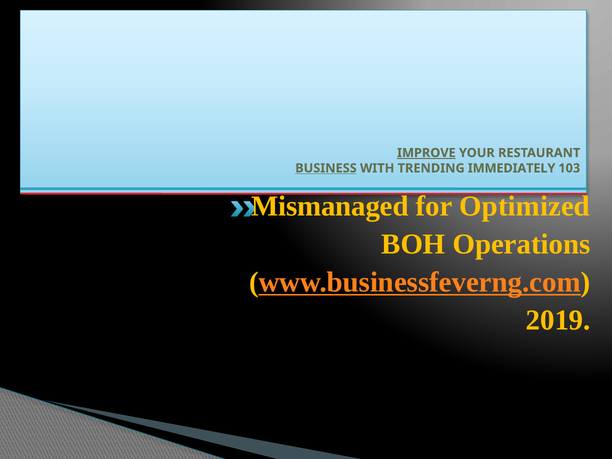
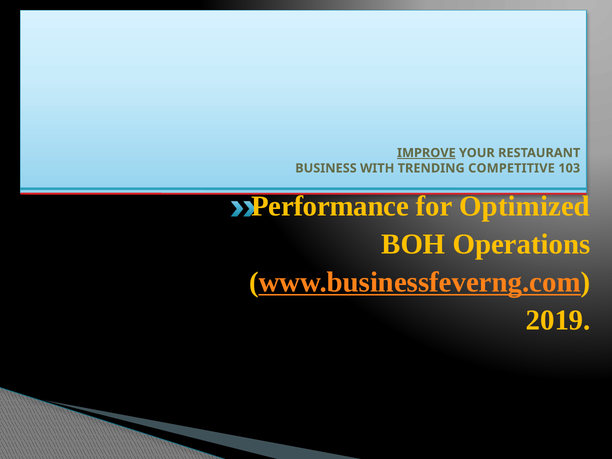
BUSINESS underline: present -> none
IMMEDIATELY: IMMEDIATELY -> COMPETITIVE
Mismanaged: Mismanaged -> Performance
